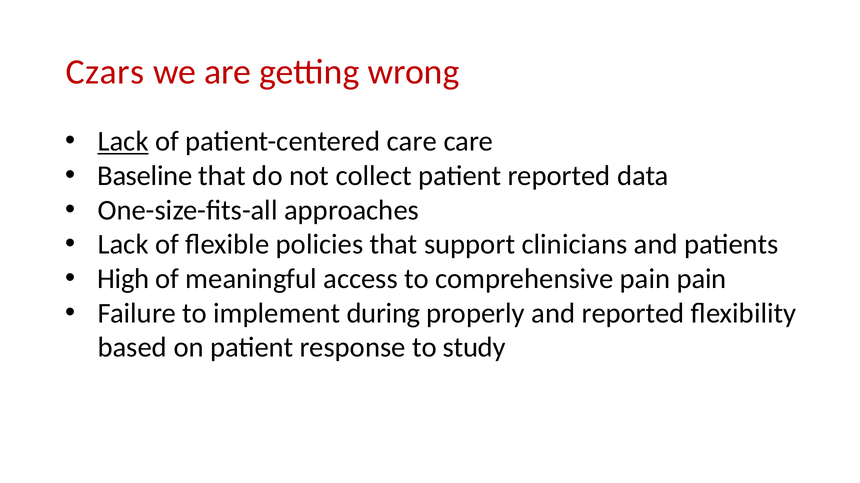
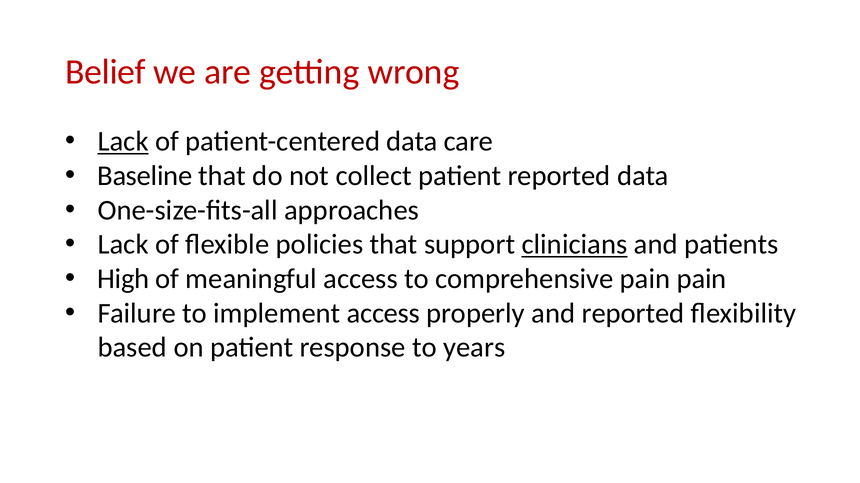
Czars: Czars -> Belief
patient-centered care: care -> data
clinicians underline: none -> present
implement during: during -> access
study: study -> years
